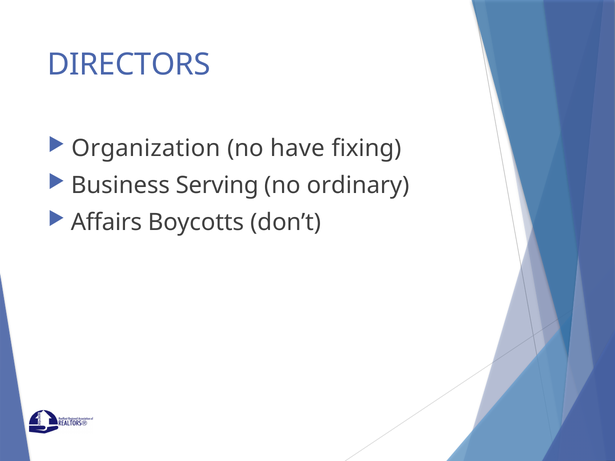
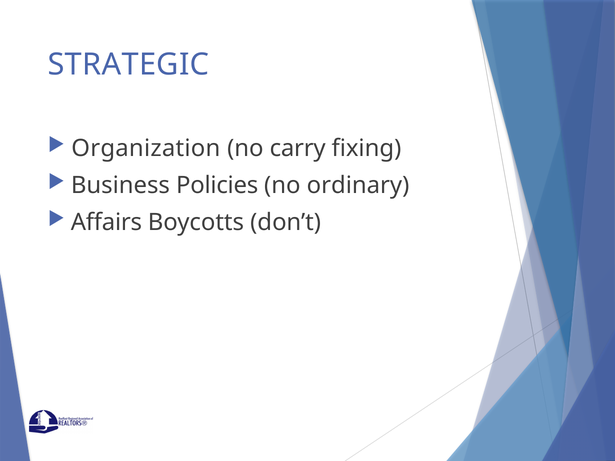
DIRECTORS: DIRECTORS -> STRATEGIC
have: have -> carry
Serving: Serving -> Policies
